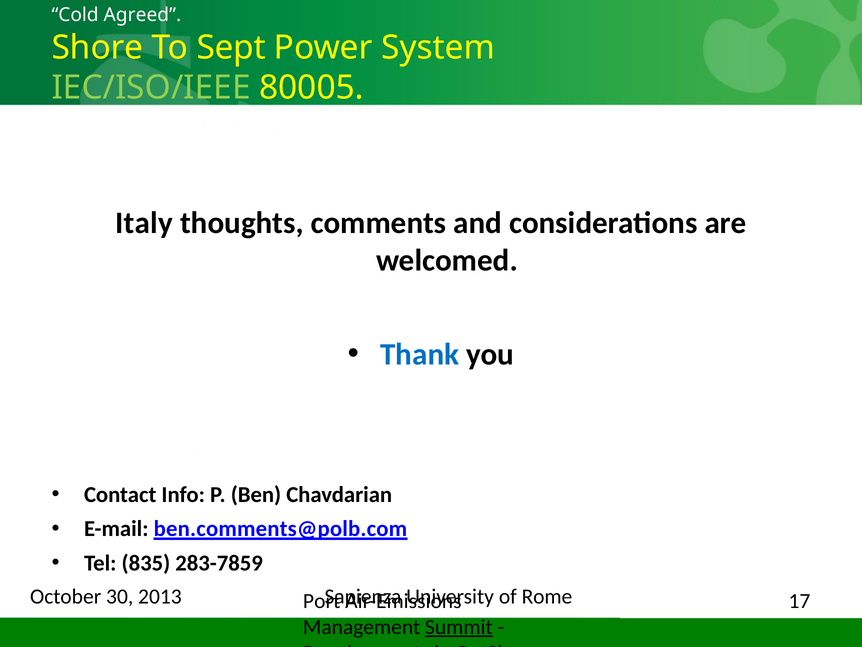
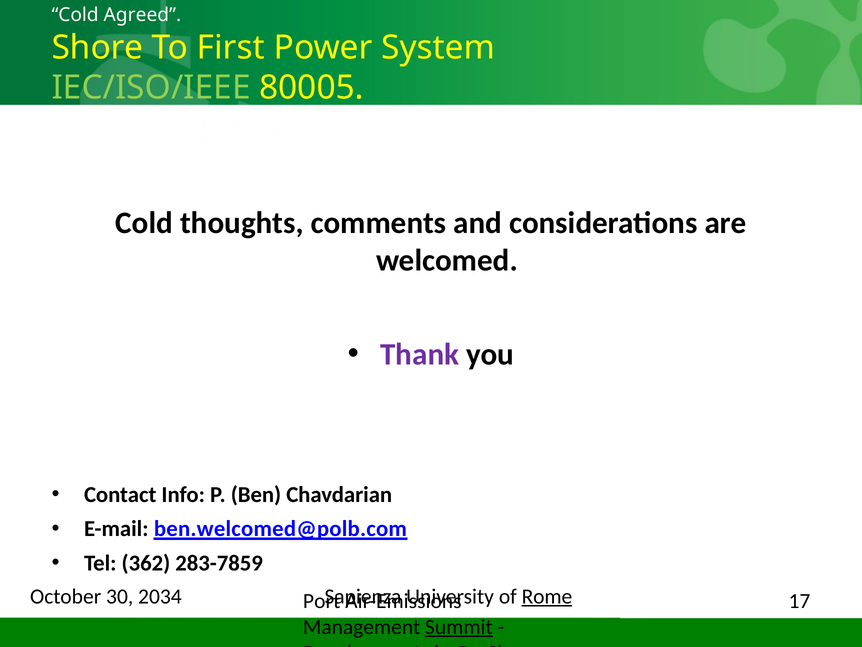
Sept: Sept -> First
Italy at (144, 223): Italy -> Cold
Thank colour: blue -> purple
ben.comments@polb.com: ben.comments@polb.com -> ben.welcomed@polb.com
835: 835 -> 362
2013: 2013 -> 2034
Rome underline: none -> present
